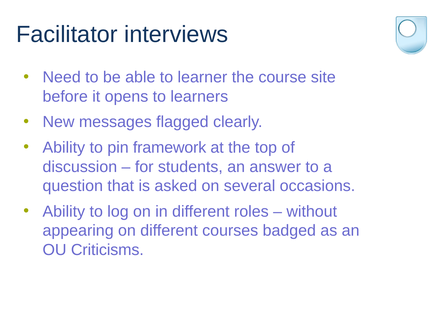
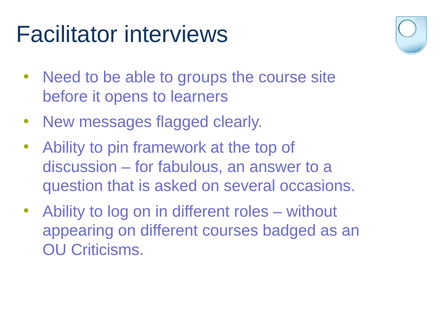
learner: learner -> groups
students: students -> fabulous
